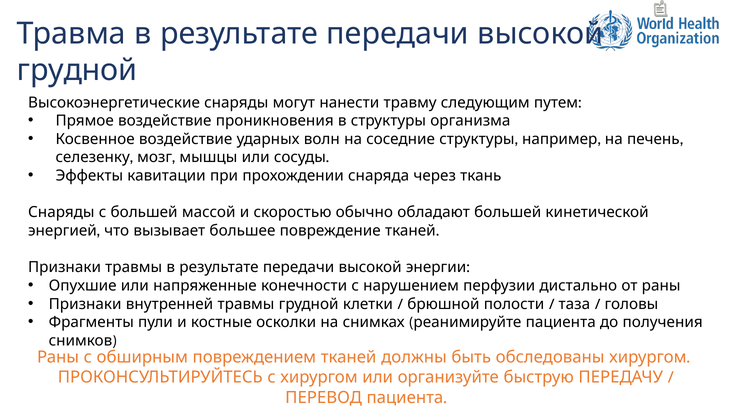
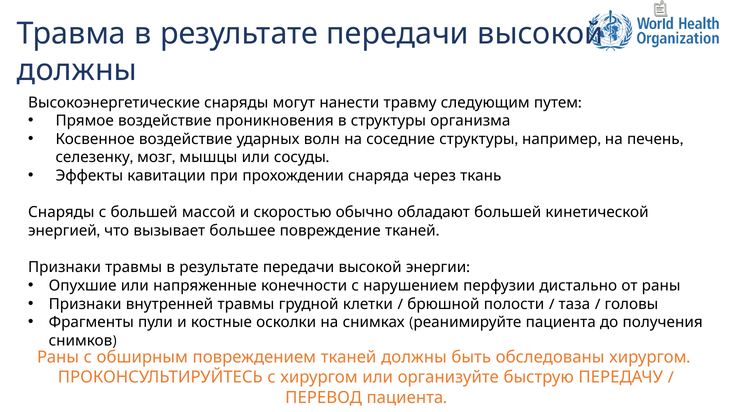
грудной at (77, 70): грудной -> должны
